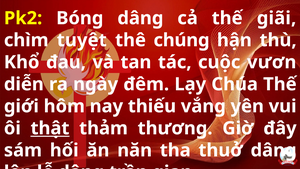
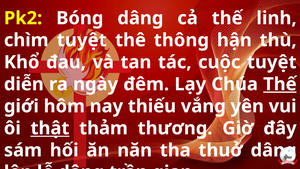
giãi: giãi -> linh
chúng: chúng -> thông
cuộc vươn: vươn -> tuyệt
Thế at (280, 84) underline: none -> present
